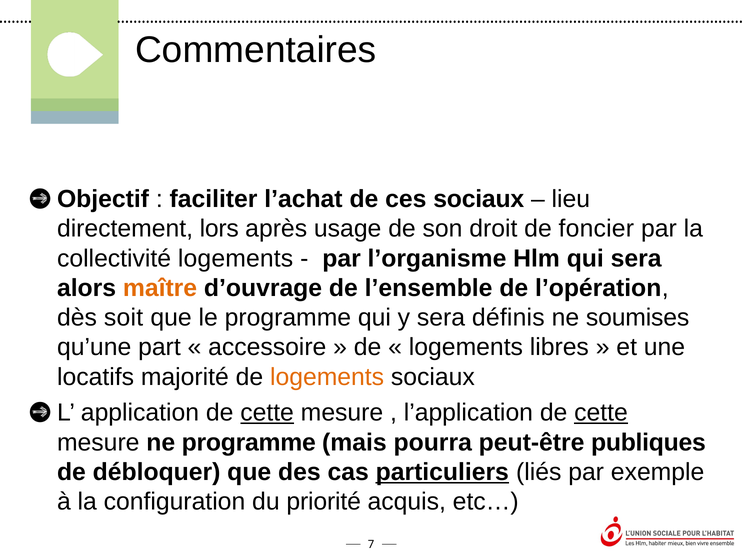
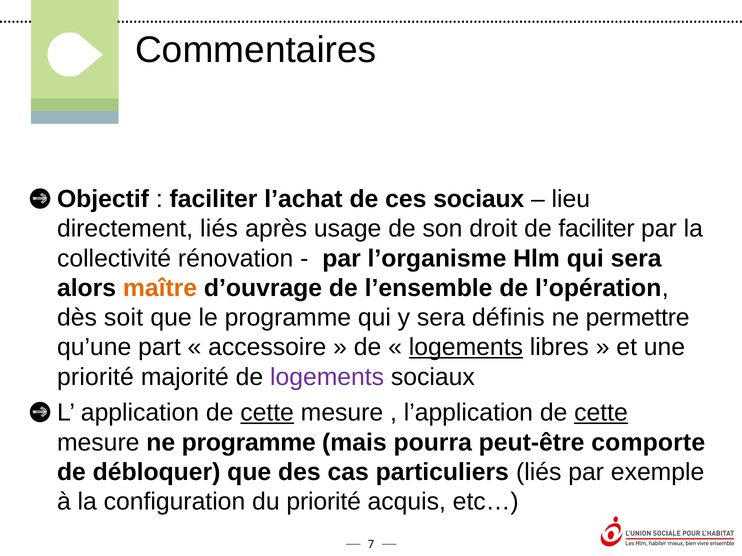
directement lors: lors -> liés
de foncier: foncier -> faciliter
collectivité logements: logements -> rénovation
soumises: soumises -> permettre
logements at (466, 348) underline: none -> present
locatifs at (96, 377): locatifs -> priorité
logements at (327, 377) colour: orange -> purple
publiques: publiques -> comporte
particuliers underline: present -> none
